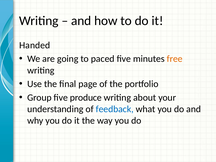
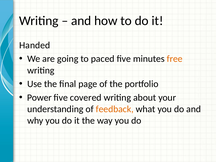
Group: Group -> Power
produce: produce -> covered
feedback colour: blue -> orange
